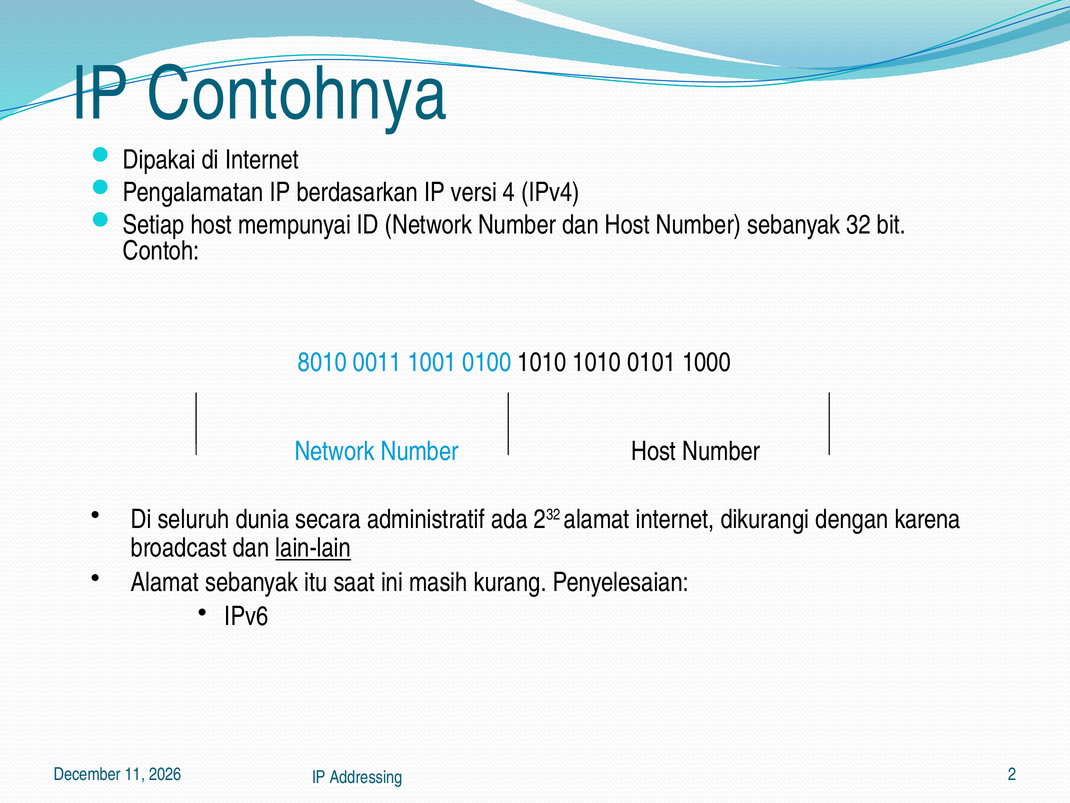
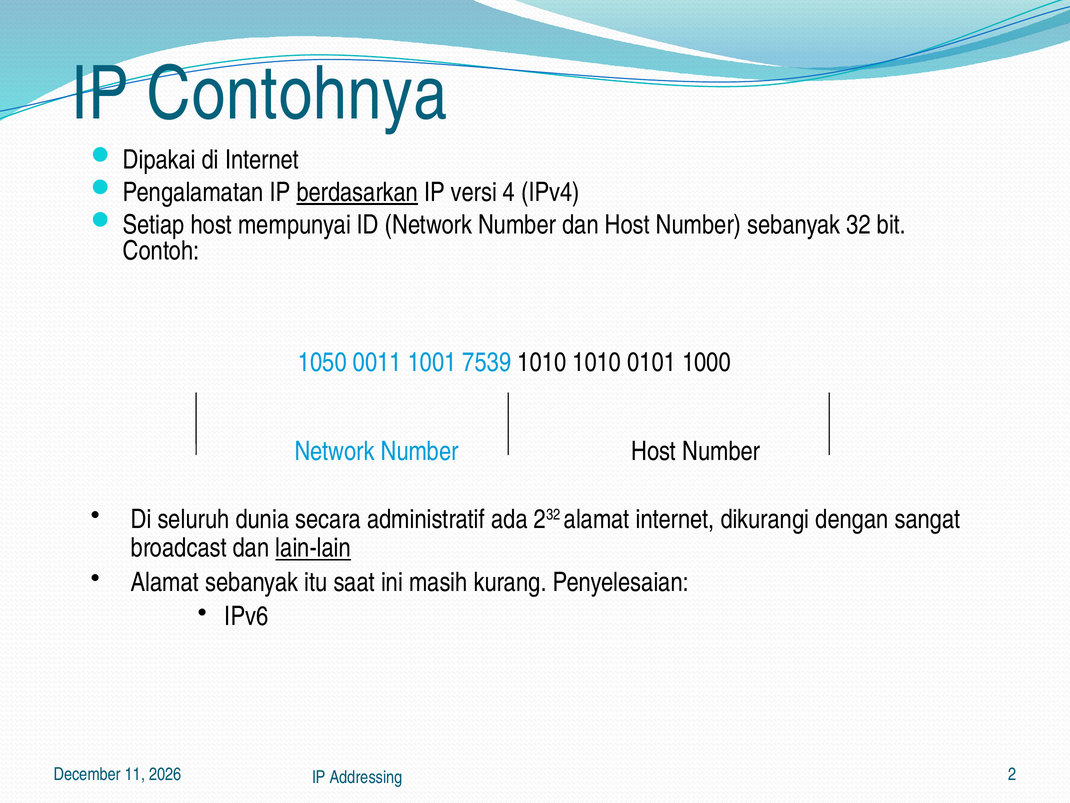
berdasarkan underline: none -> present
8010: 8010 -> 1050
0100: 0100 -> 7539
karena: karena -> sangat
